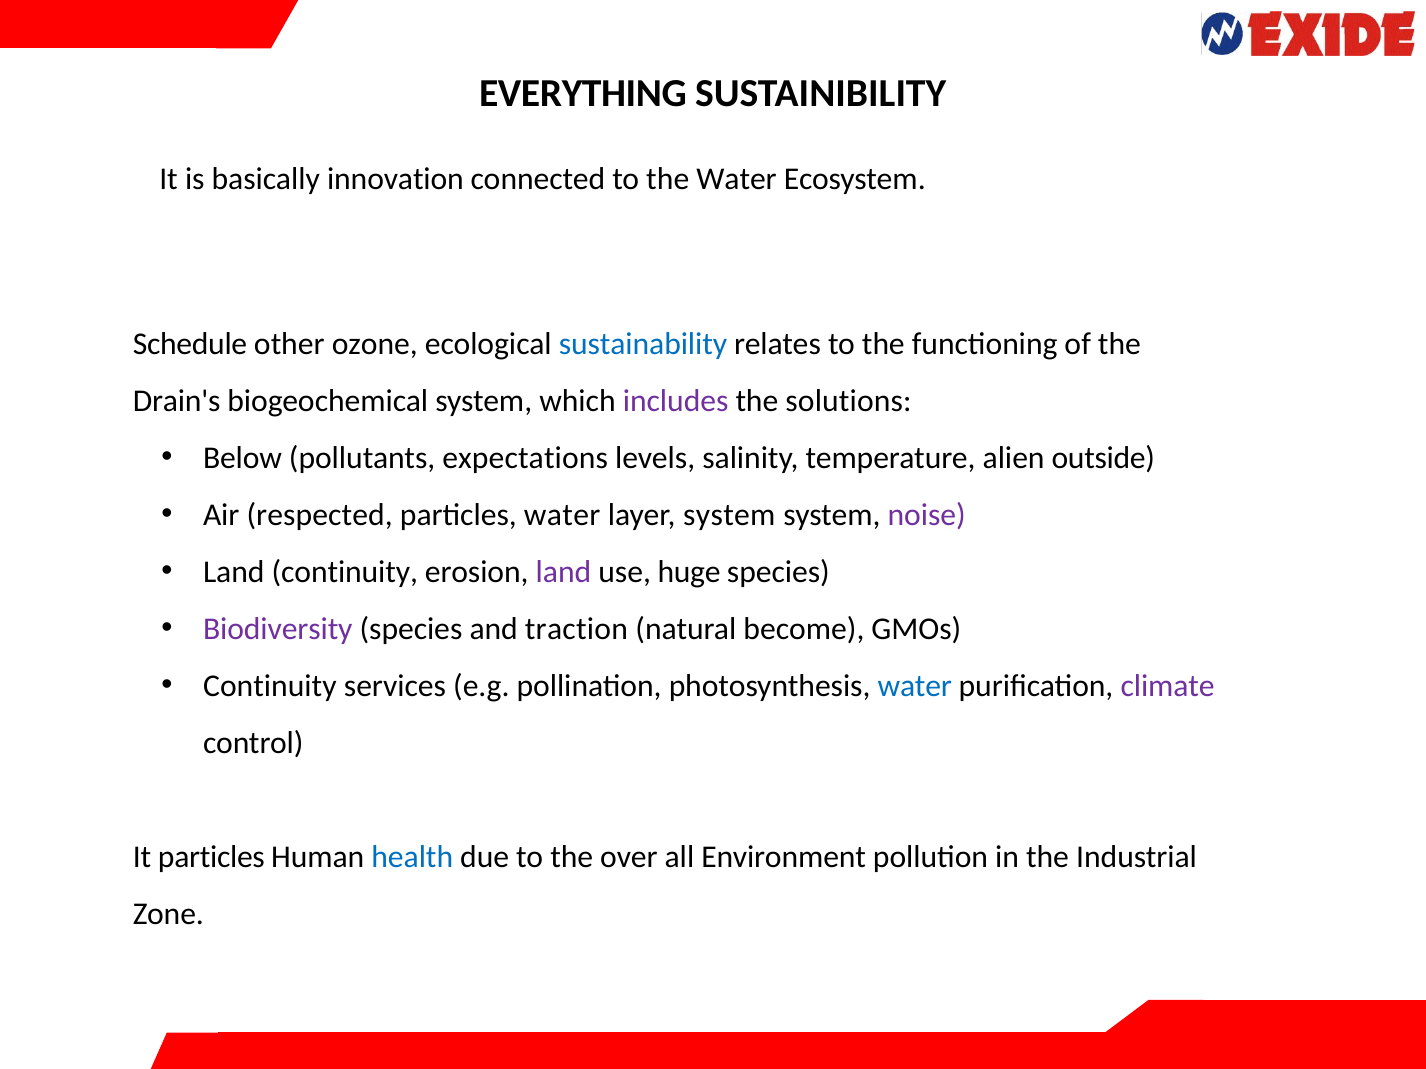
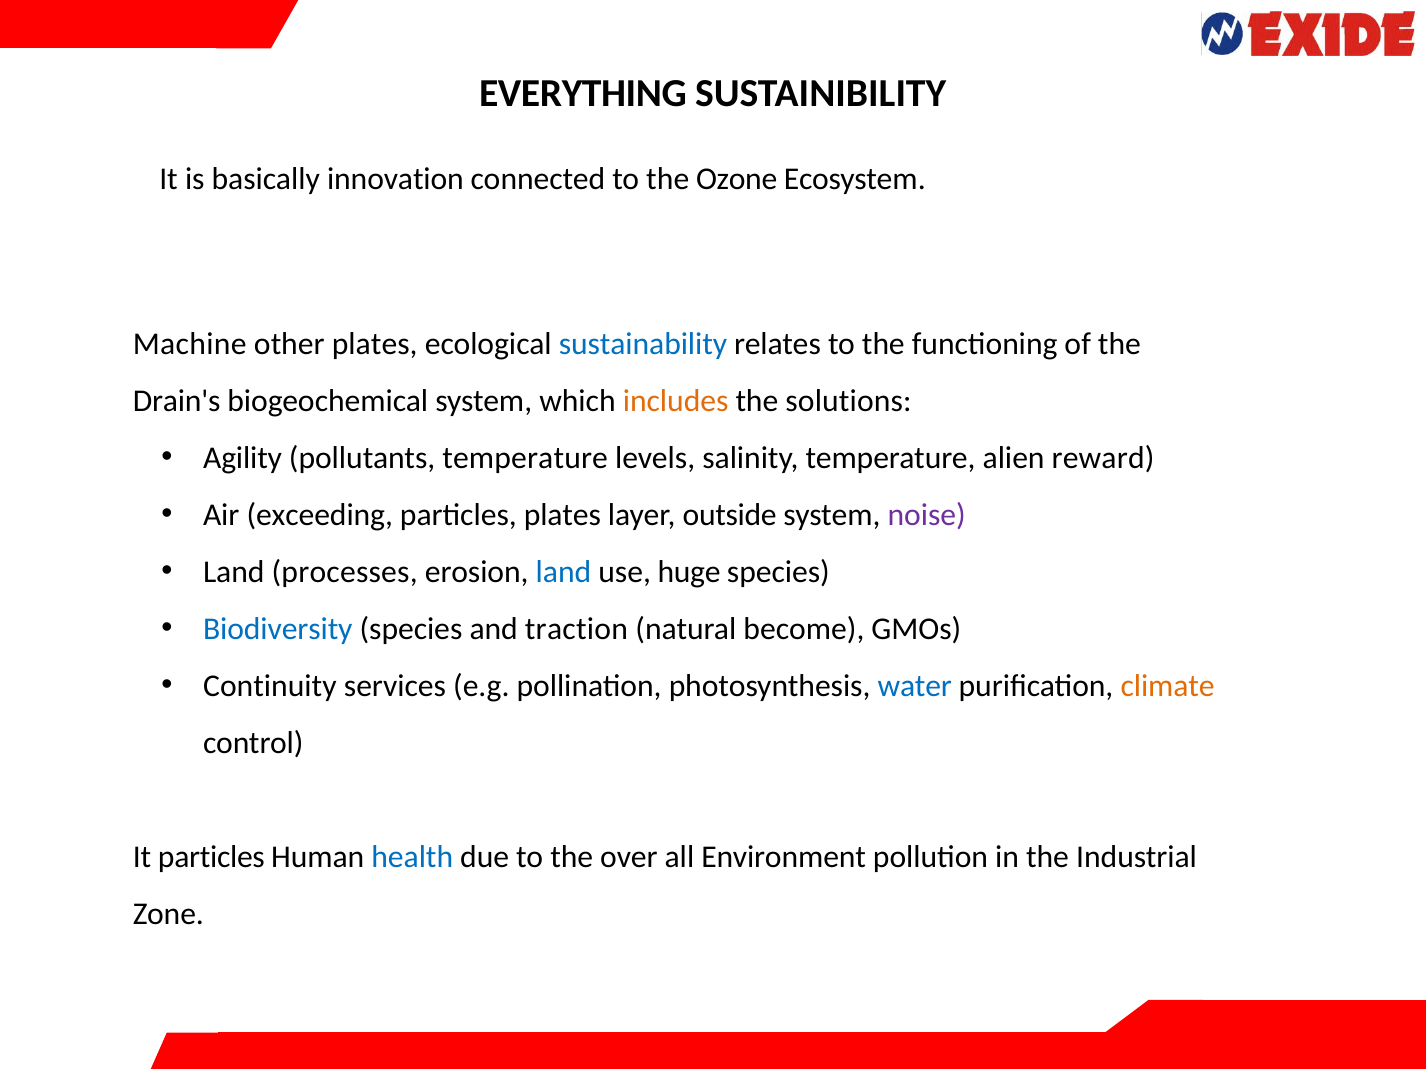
the Water: Water -> Ozone
Schedule: Schedule -> Machine
other ozone: ozone -> plates
includes colour: purple -> orange
Below: Below -> Agility
pollutants expectations: expectations -> temperature
outside: outside -> reward
respected: respected -> exceeding
particles water: water -> plates
layer system: system -> outside
Land continuity: continuity -> processes
land at (564, 572) colour: purple -> blue
Biodiversity colour: purple -> blue
climate colour: purple -> orange
